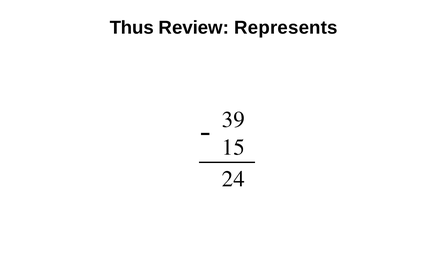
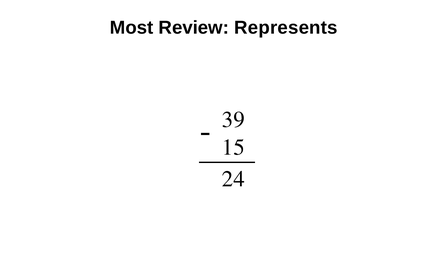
Thus: Thus -> Most
